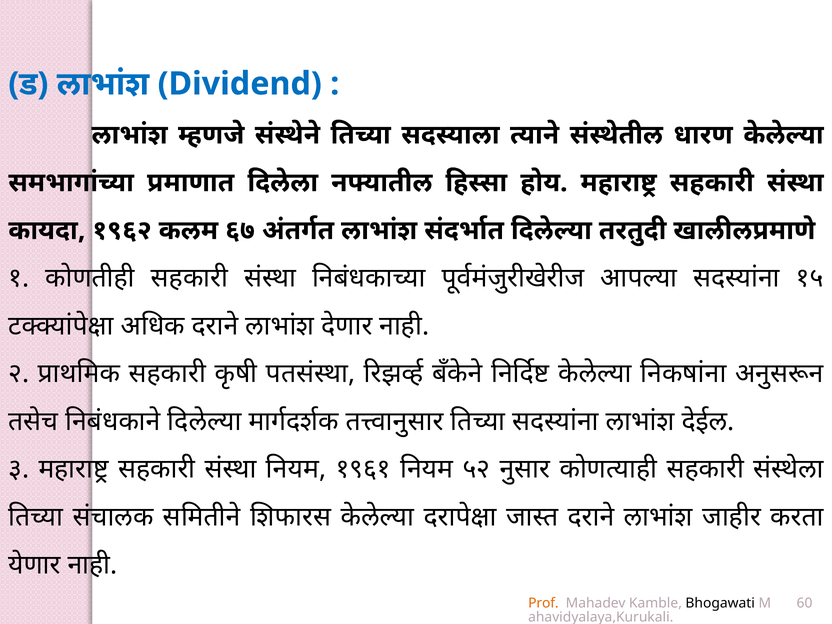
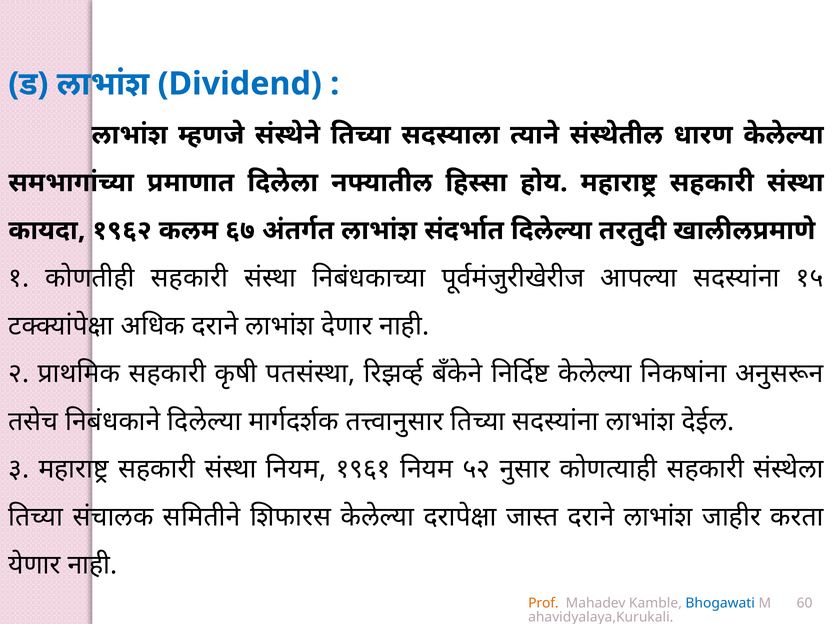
Bhogawati colour: black -> blue
